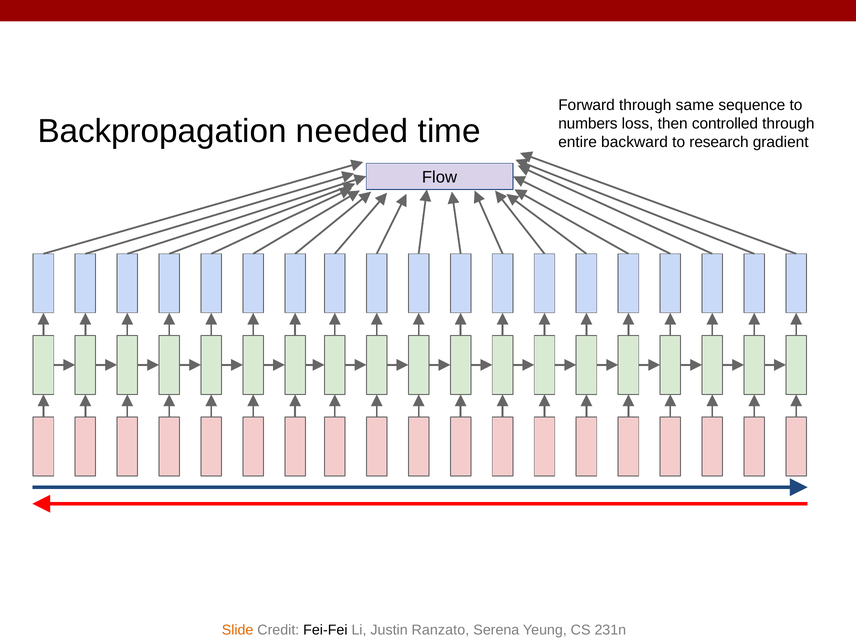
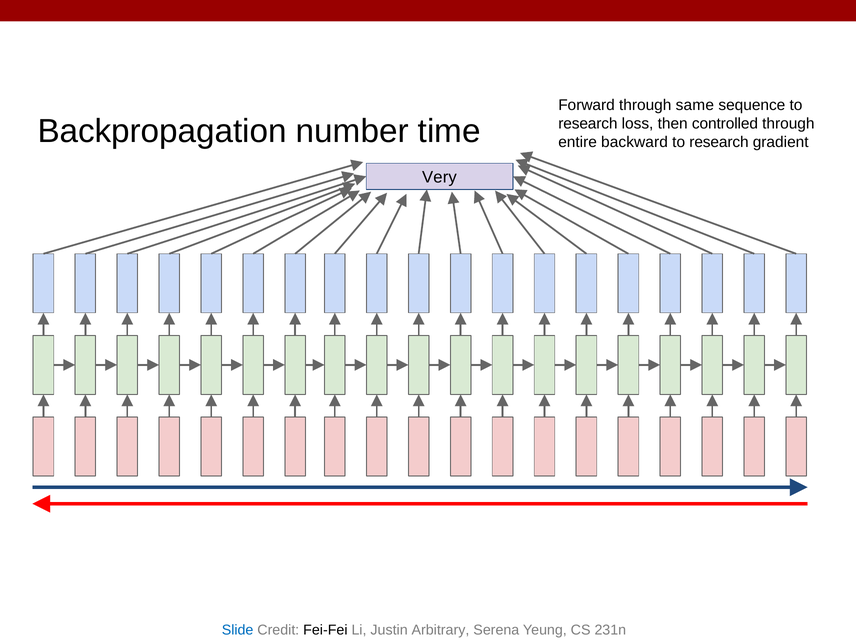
needed: needed -> number
numbers at (588, 124): numbers -> research
Flow: Flow -> Very
Slide colour: orange -> blue
Ranzato: Ranzato -> Arbitrary
